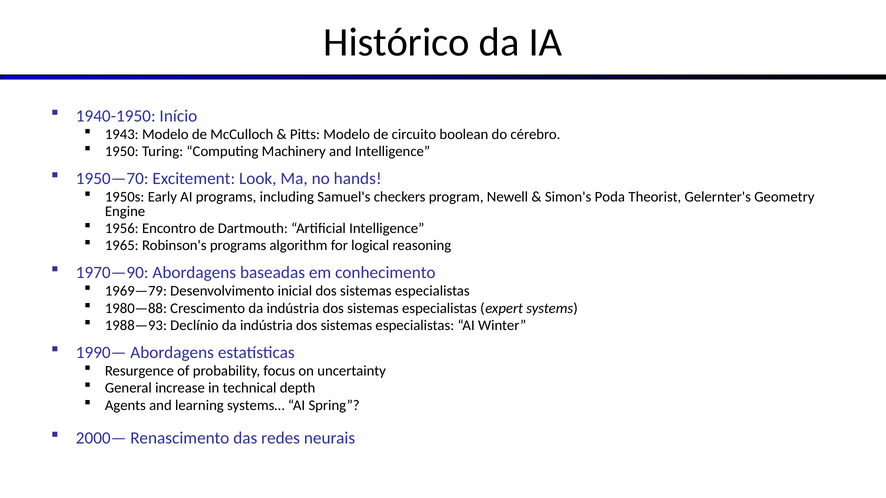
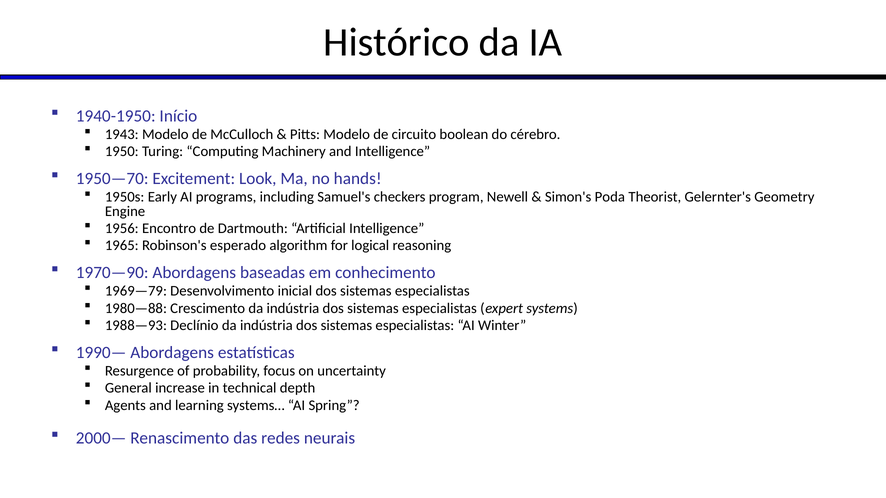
Robinson's programs: programs -> esperado
